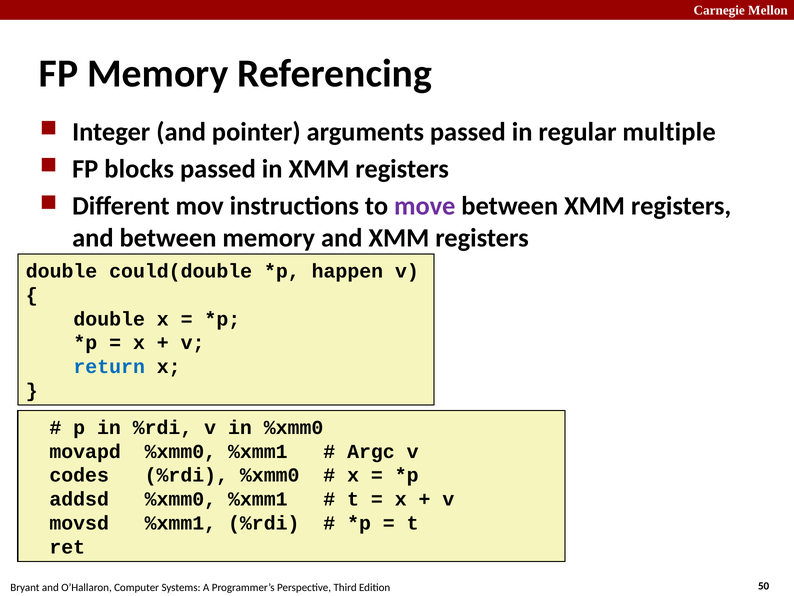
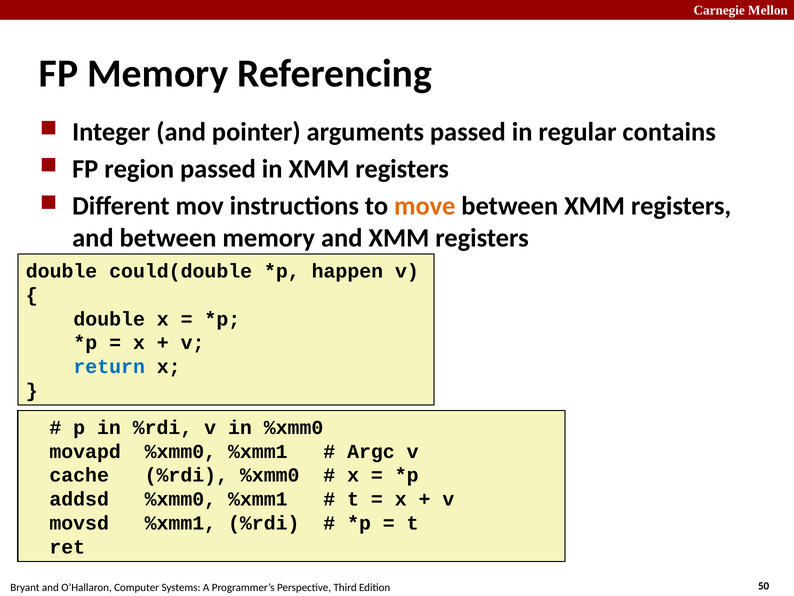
multiple: multiple -> contains
blocks: blocks -> region
move colour: purple -> orange
codes: codes -> cache
